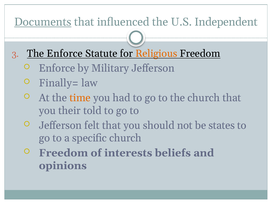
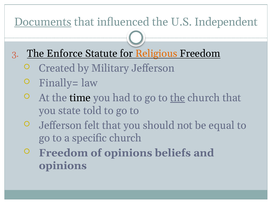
Enforce at (57, 68): Enforce -> Created
time colour: orange -> black
the at (178, 98) underline: none -> present
their: their -> state
states: states -> equal
of interests: interests -> opinions
